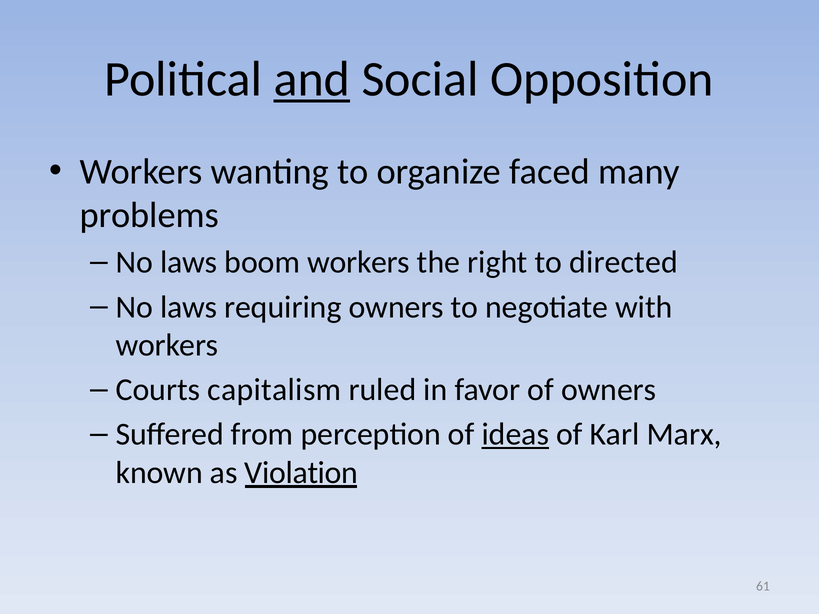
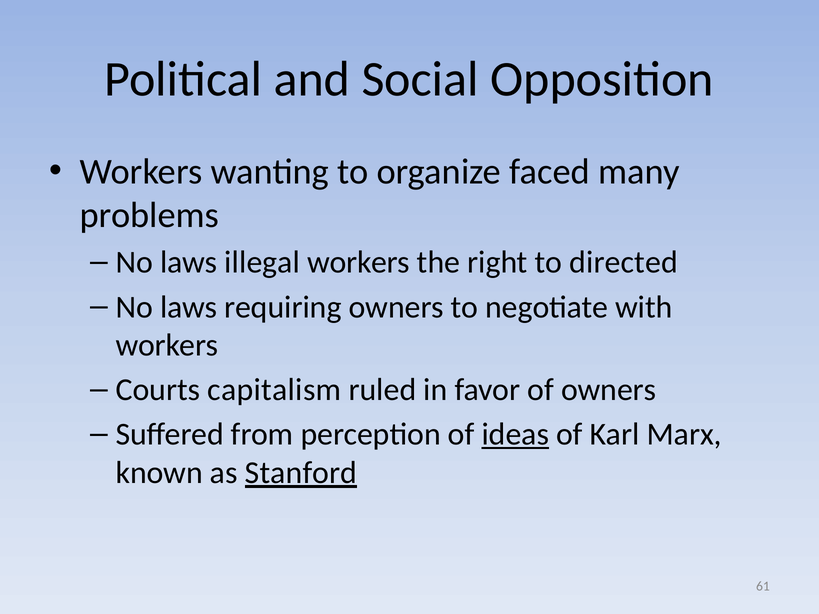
and underline: present -> none
boom: boom -> illegal
Violation: Violation -> Stanford
